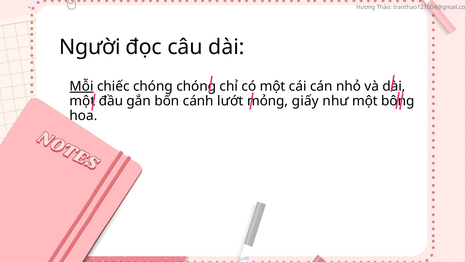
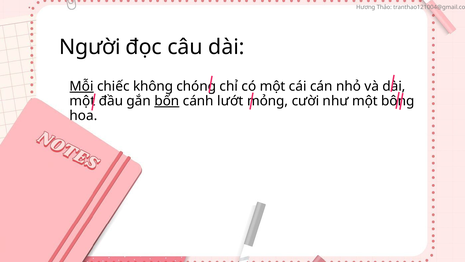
chiếc chóng: chóng -> không
bốn underline: none -> present
giấy: giấy -> cười
